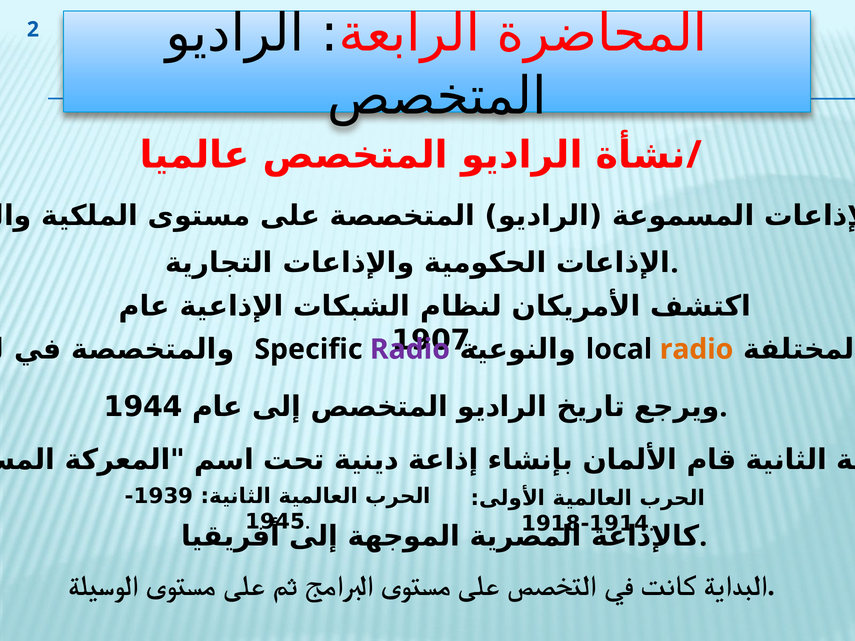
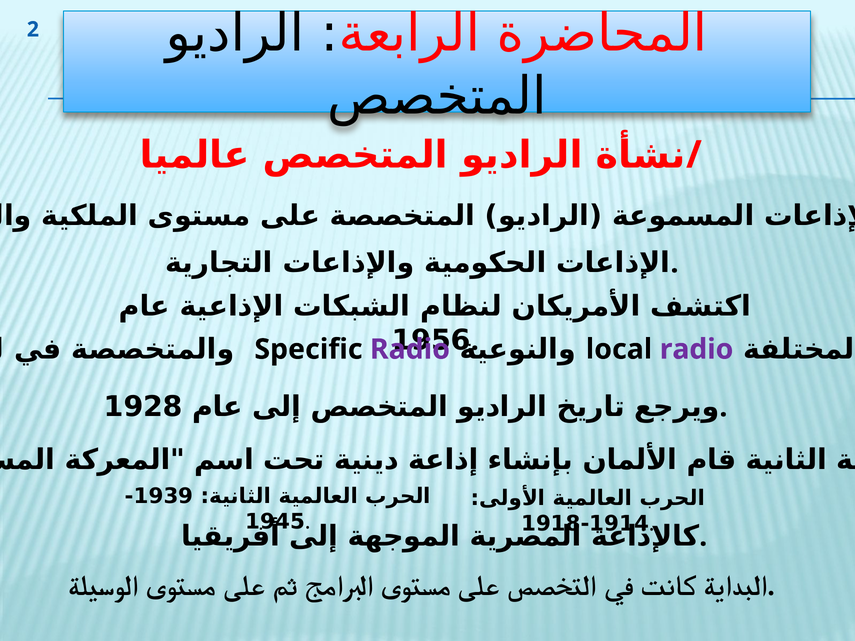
1907: 1907 -> 1956
radio at (697, 349) colour: orange -> purple
1944: 1944 -> 1928
